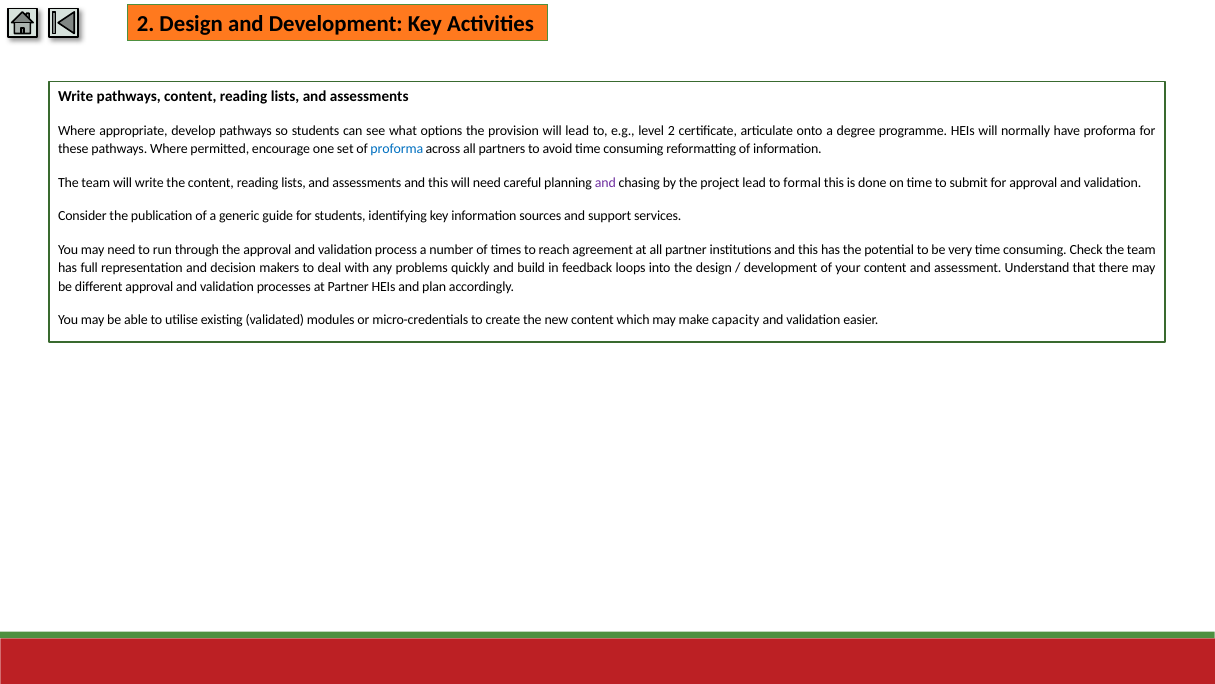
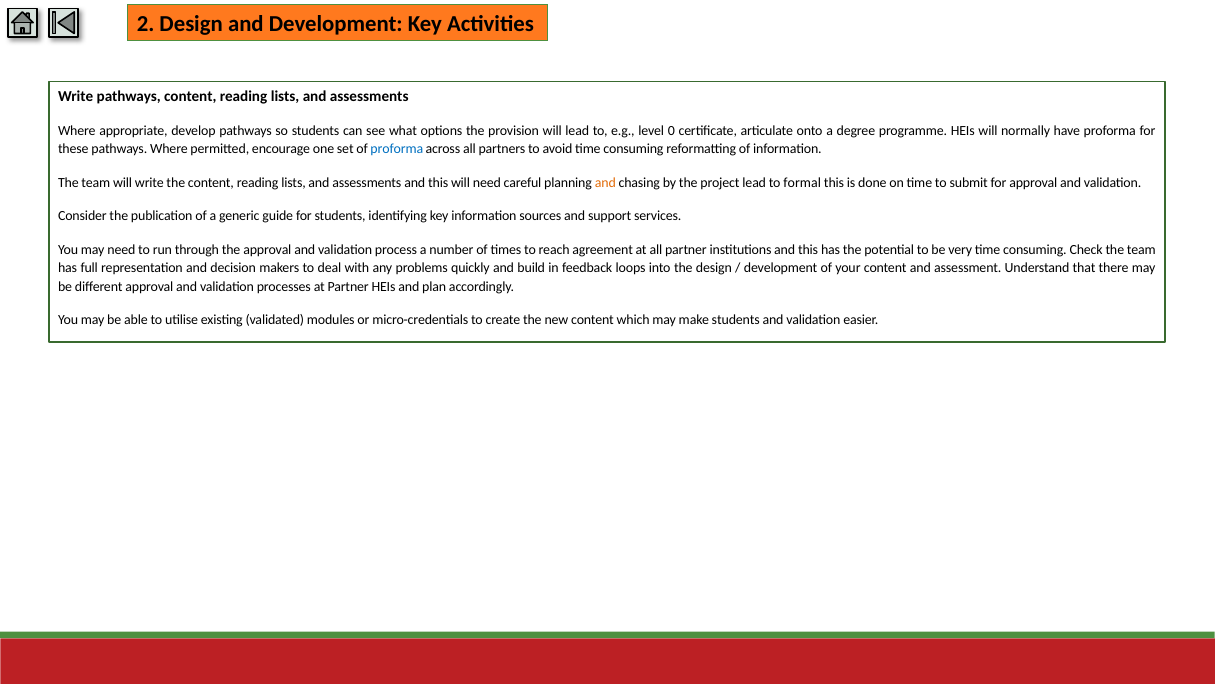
level 2: 2 -> 0
and at (605, 182) colour: purple -> orange
make capacity: capacity -> students
